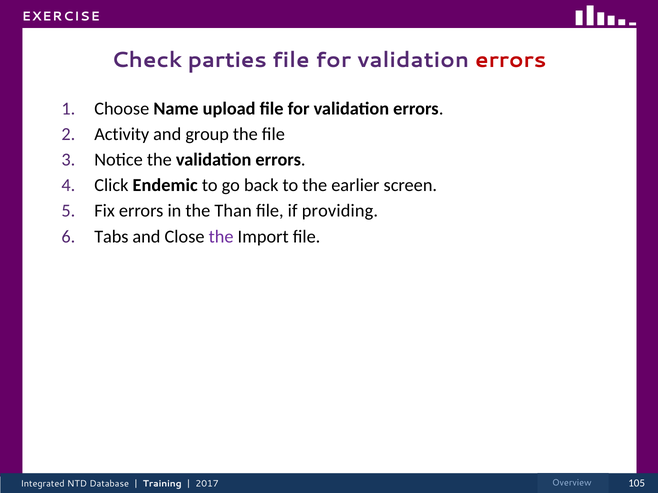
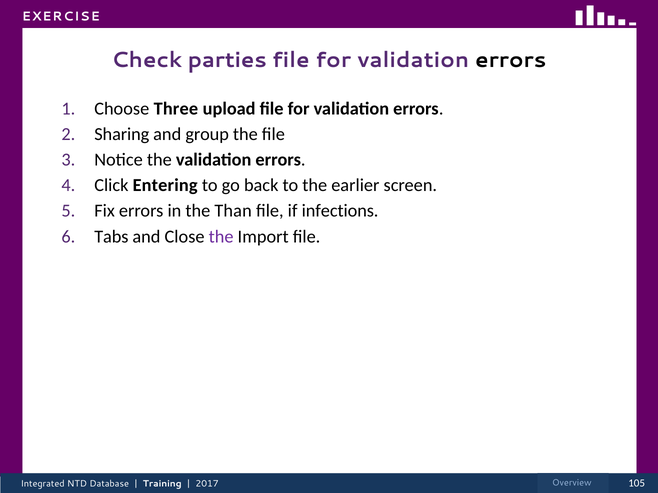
errors at (511, 60) colour: red -> black
Name: Name -> Three
Activity: Activity -> Sharing
Endemic: Endemic -> Entering
providing: providing -> infections
